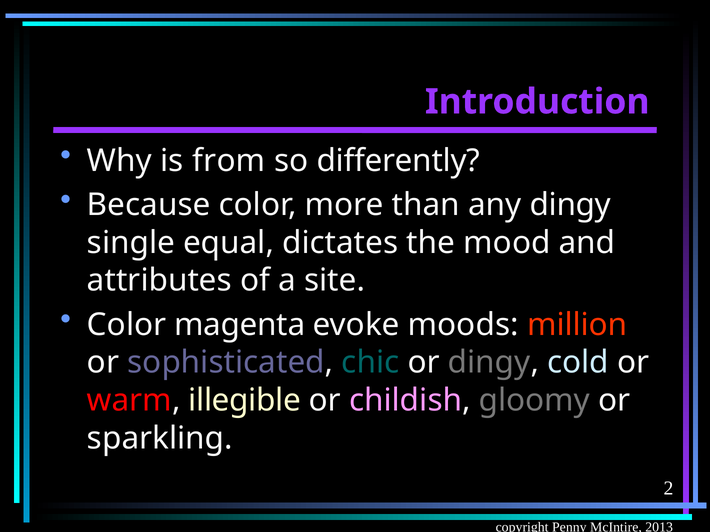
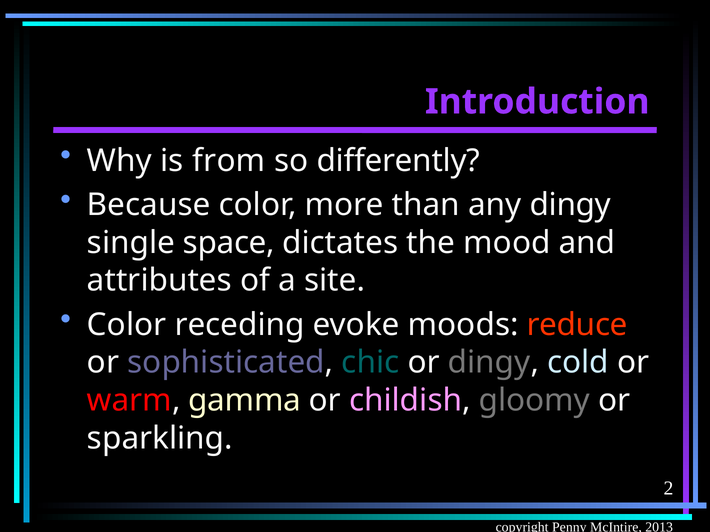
equal: equal -> space
magenta: magenta -> receding
million: million -> reduce
illegible: illegible -> gamma
